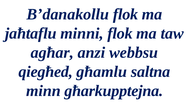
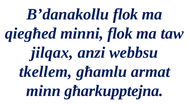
jaħtaflu: jaħtaflu -> qiegħed
agħar: agħar -> jilqax
qiegħed: qiegħed -> tkellem
saltna: saltna -> armat
